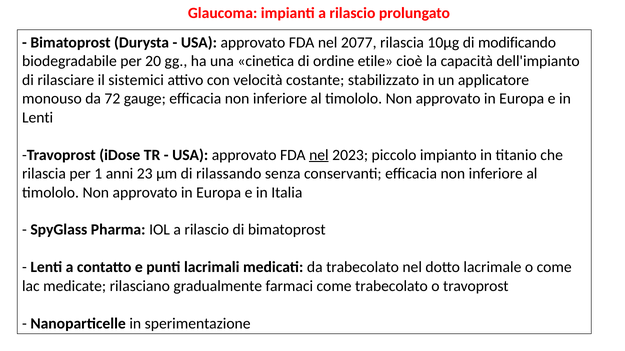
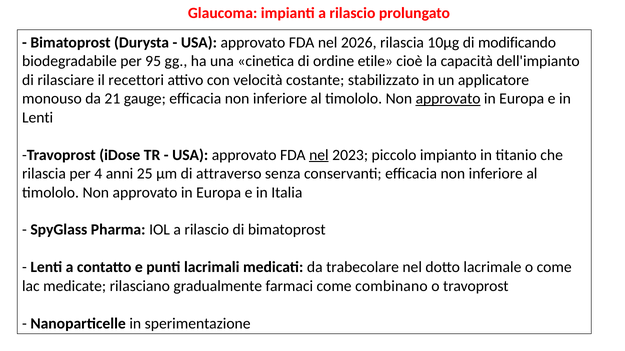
2077: 2077 -> 2026
20: 20 -> 95
sistemici: sistemici -> recettori
72: 72 -> 21
approvato at (448, 99) underline: none -> present
1: 1 -> 4
23: 23 -> 25
rilassando: rilassando -> attraverso
da trabecolato: trabecolato -> trabecolare
come trabecolato: trabecolato -> combinano
